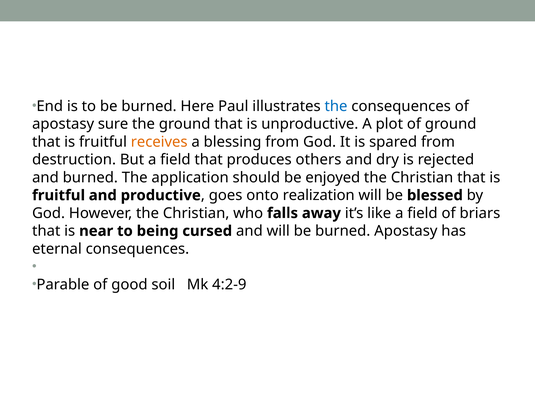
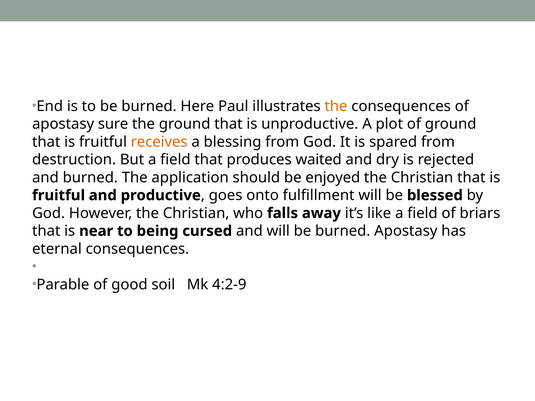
the at (336, 106) colour: blue -> orange
others: others -> waited
realization: realization -> fulfillment
